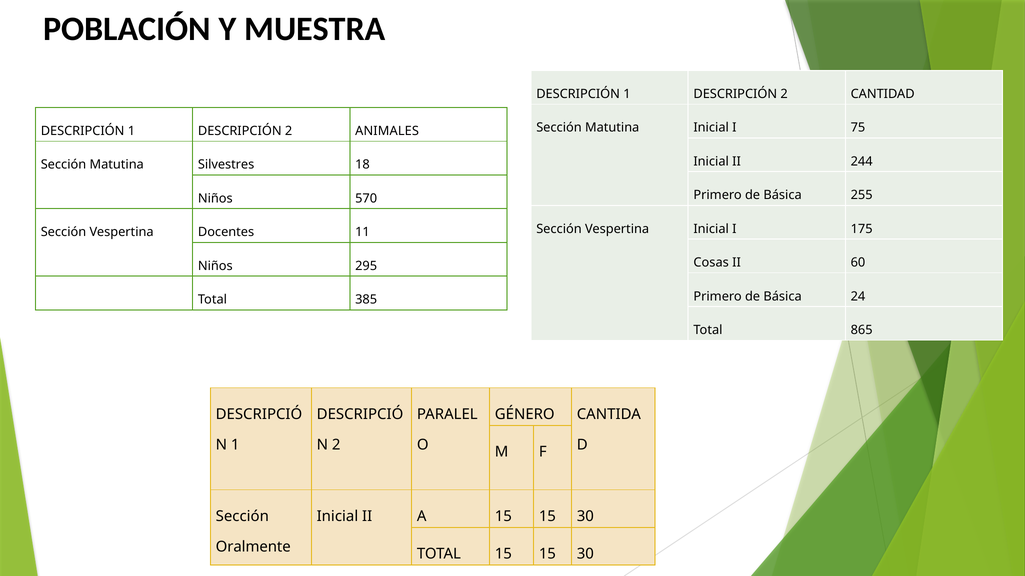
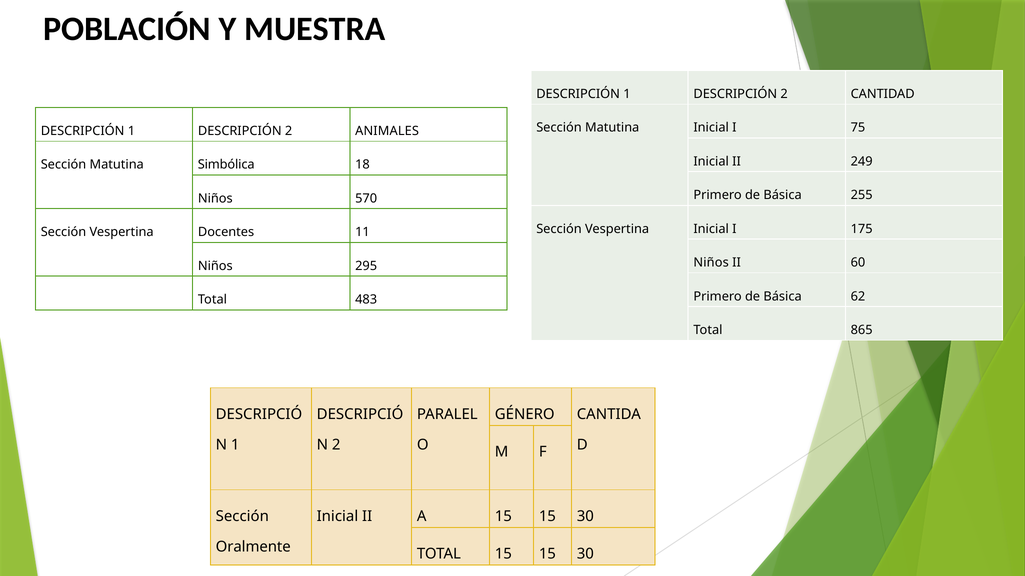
244: 244 -> 249
Silvestres: Silvestres -> Simbólica
Cosas at (711, 263): Cosas -> Niños
24: 24 -> 62
385: 385 -> 483
